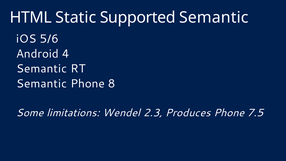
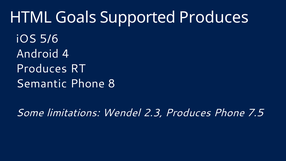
Static: Static -> Goals
Supported Semantic: Semantic -> Produces
Semantic at (42, 69): Semantic -> Produces
